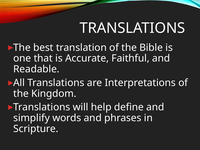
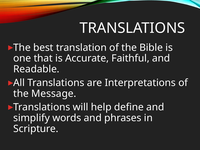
Kingdom: Kingdom -> Message
